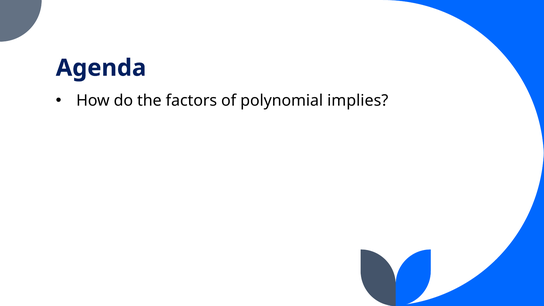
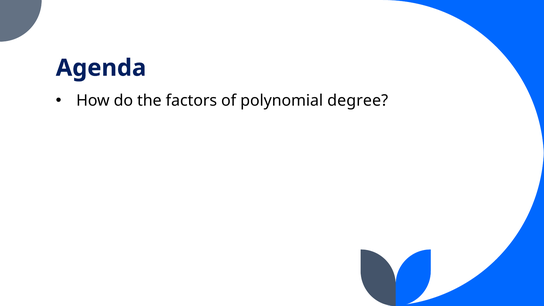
implies: implies -> degree
